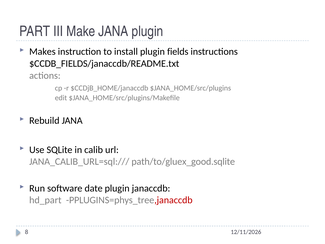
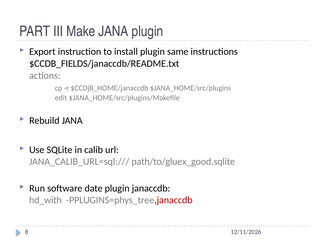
Makes: Makes -> Export
fields: fields -> same
hd_part: hd_part -> hd_with
